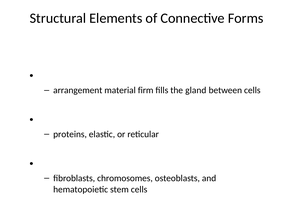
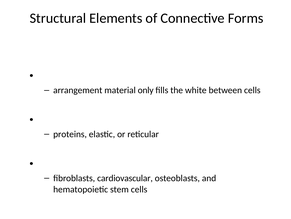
firm: firm -> only
gland: gland -> white
chromosomes: chromosomes -> cardiovascular
